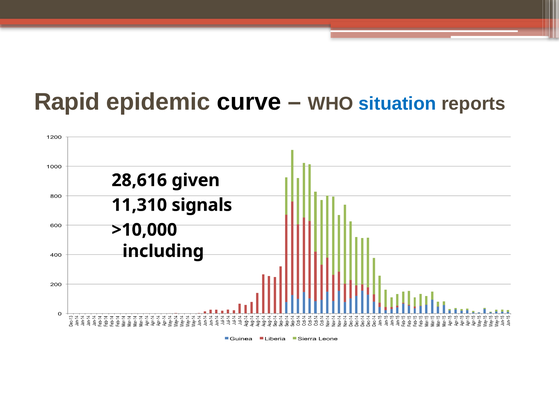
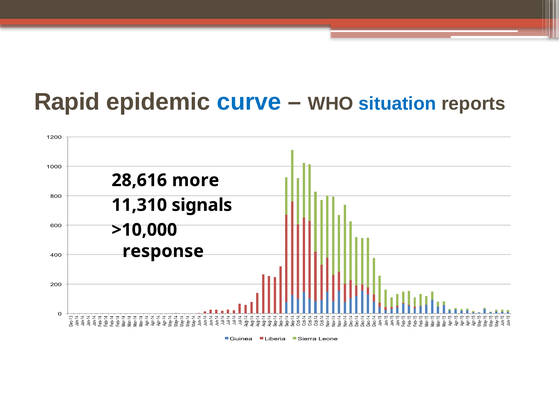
curve colour: black -> blue
given: given -> more
including: including -> response
